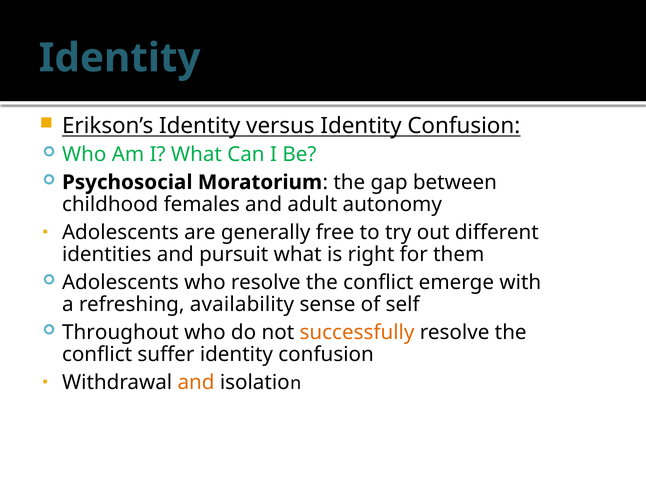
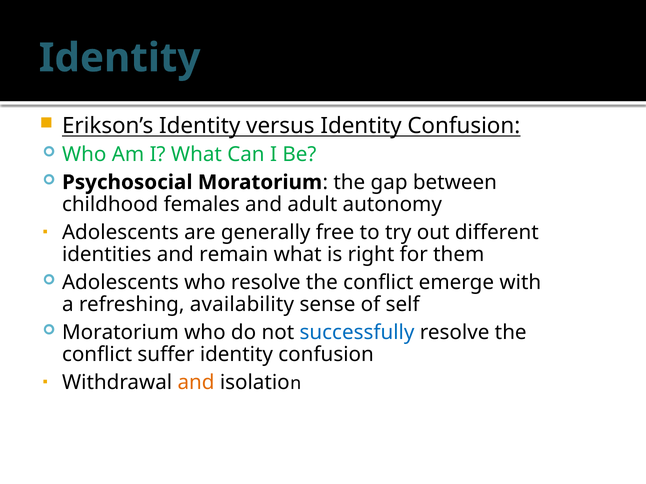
pursuit: pursuit -> remain
Throughout at (120, 333): Throughout -> Moratorium
successfully colour: orange -> blue
